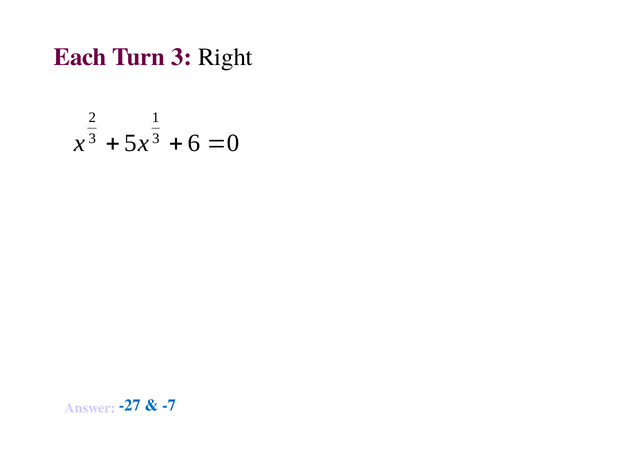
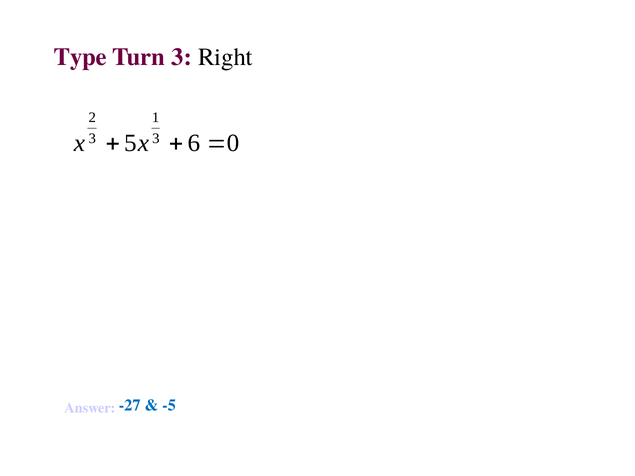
Each: Each -> Type
-7: -7 -> -5
